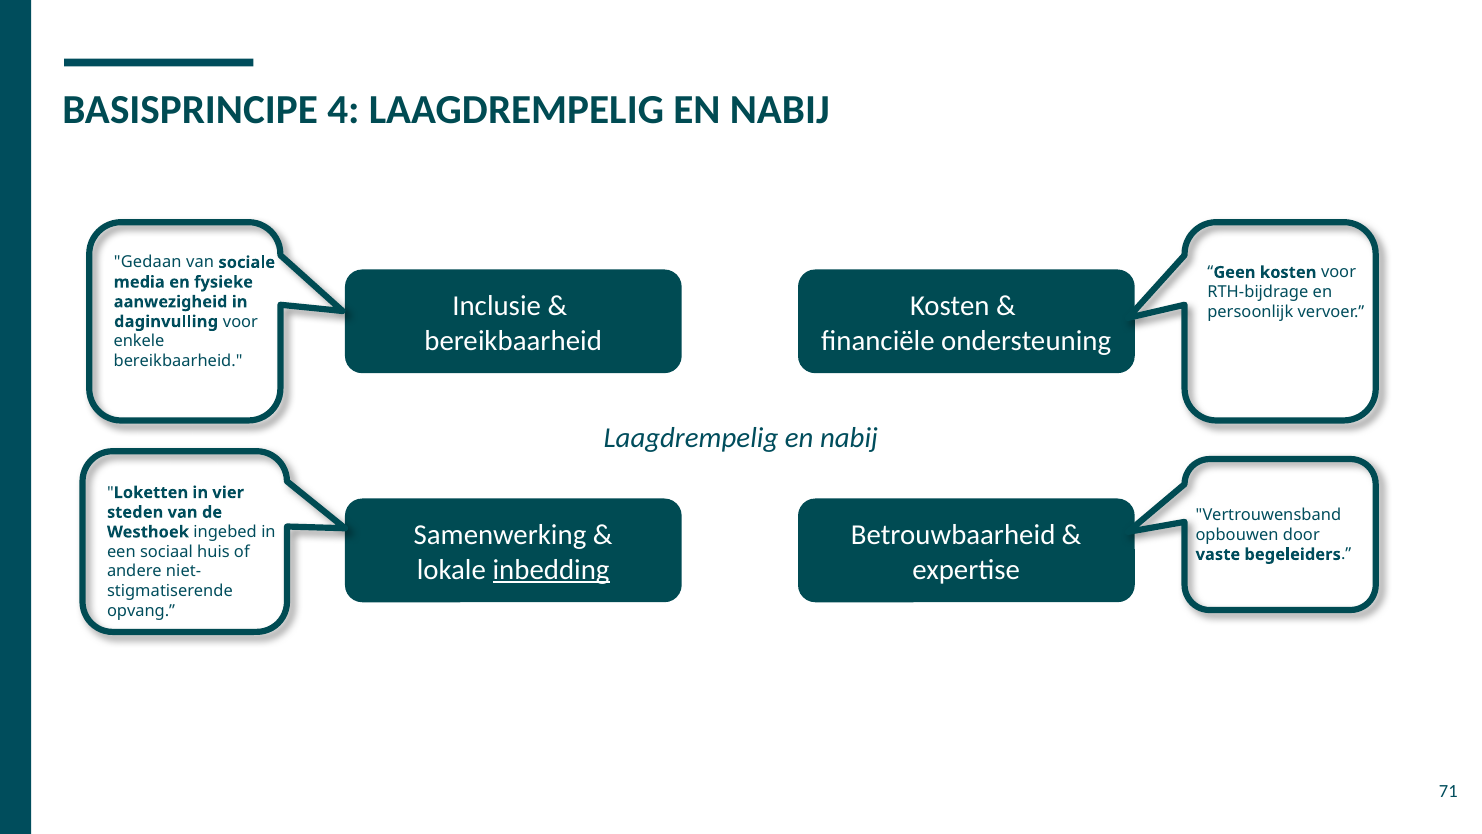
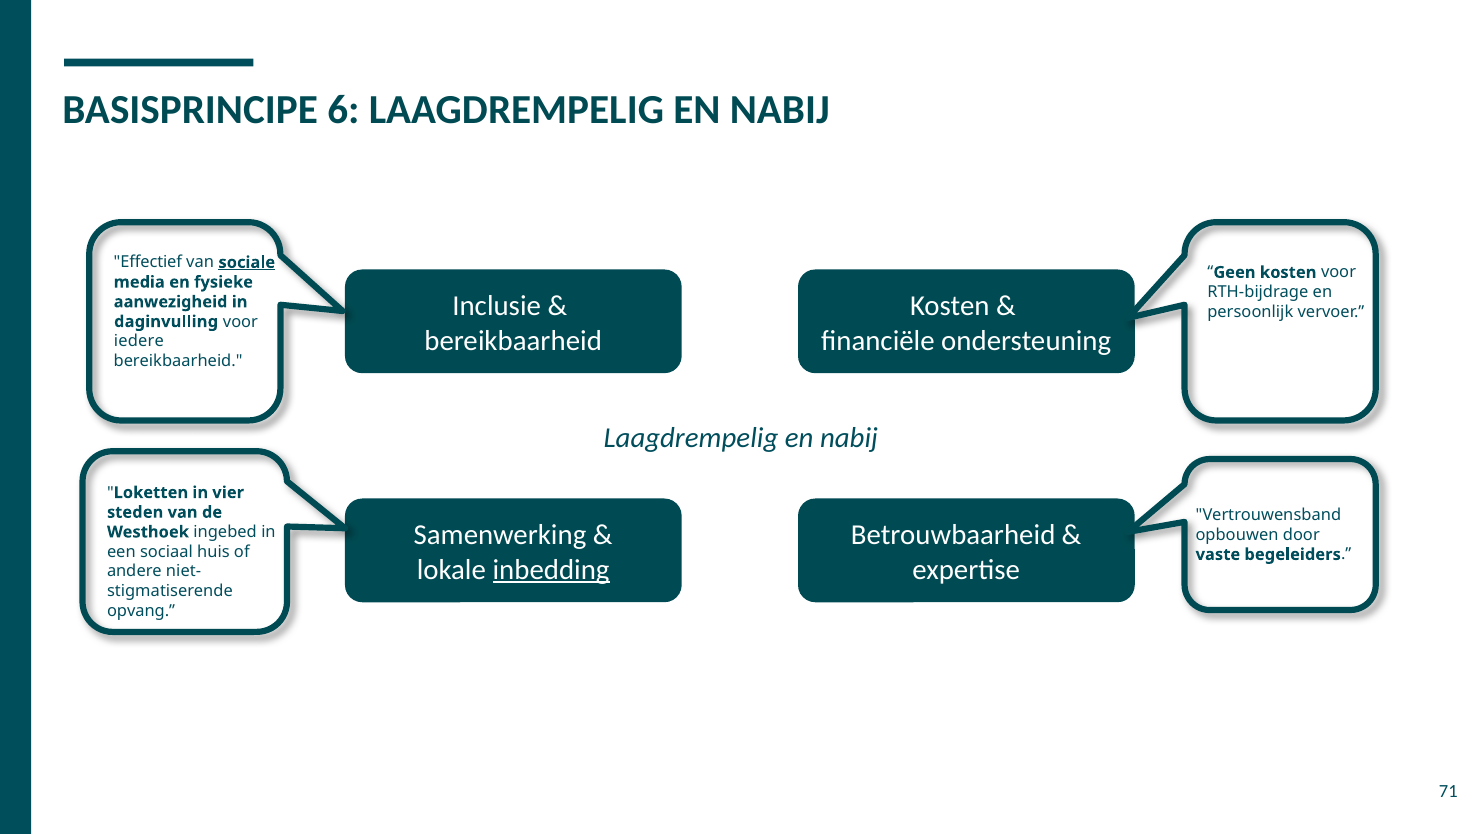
4: 4 -> 6
Gedaan: Gedaan -> Effectief
sociale underline: none -> present
enkele: enkele -> iedere
